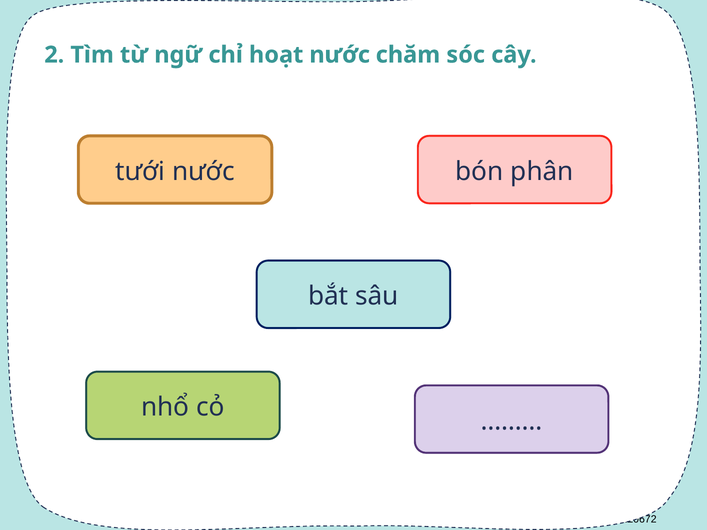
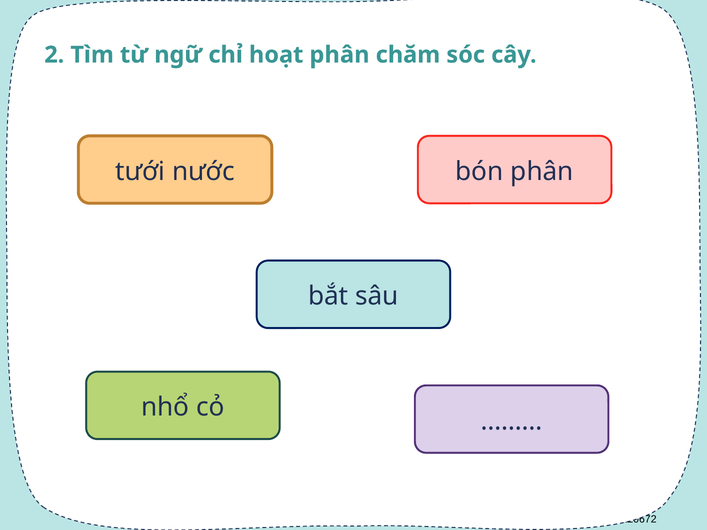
hoạt nước: nước -> phân
